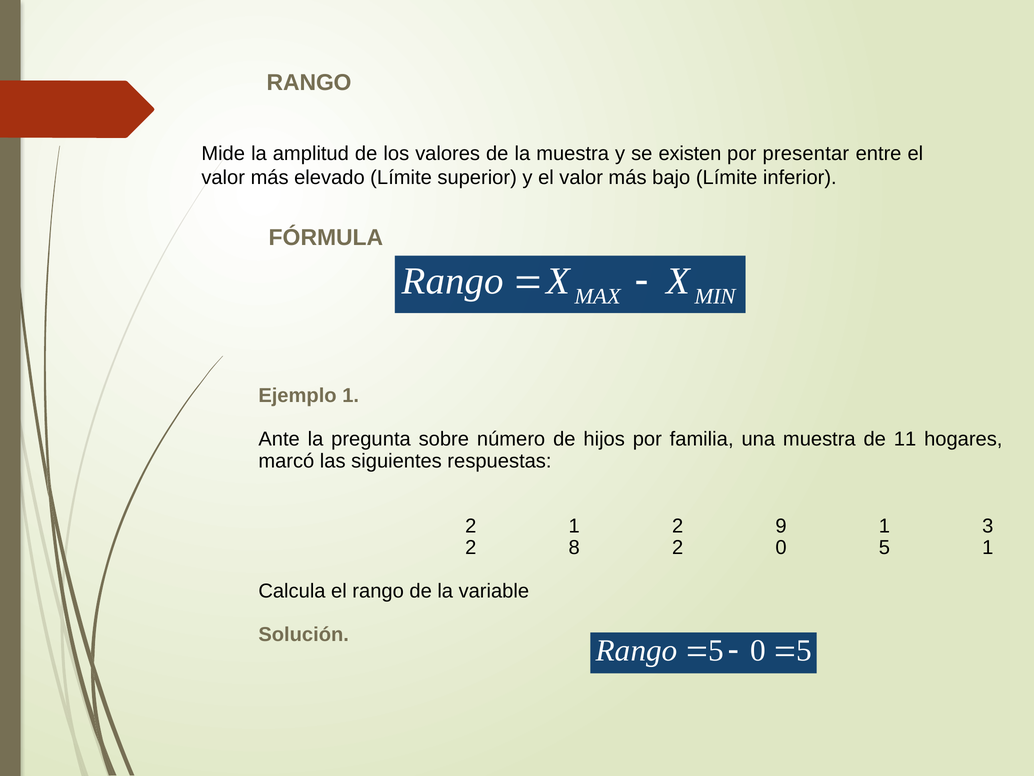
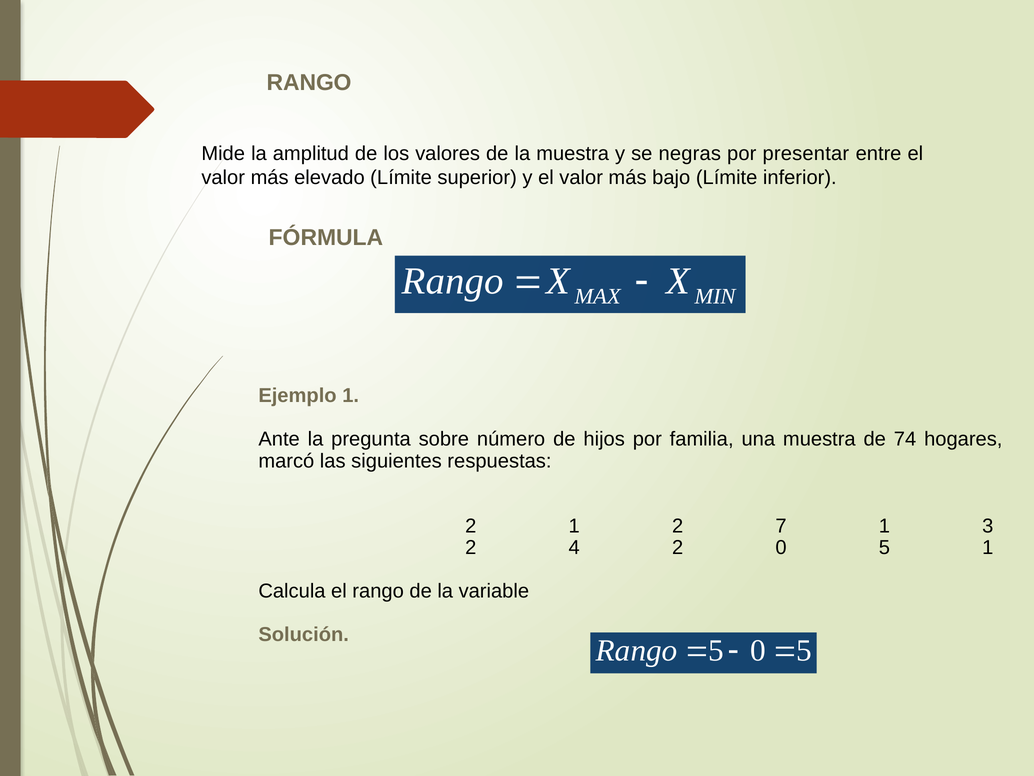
existen: existen -> negras
11: 11 -> 74
9: 9 -> 7
8: 8 -> 4
